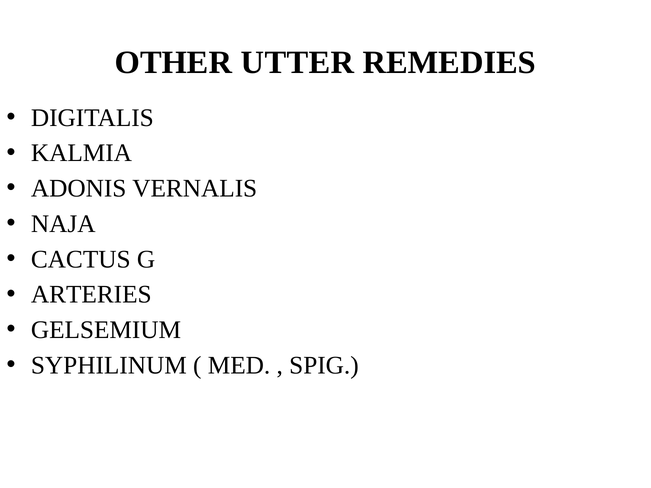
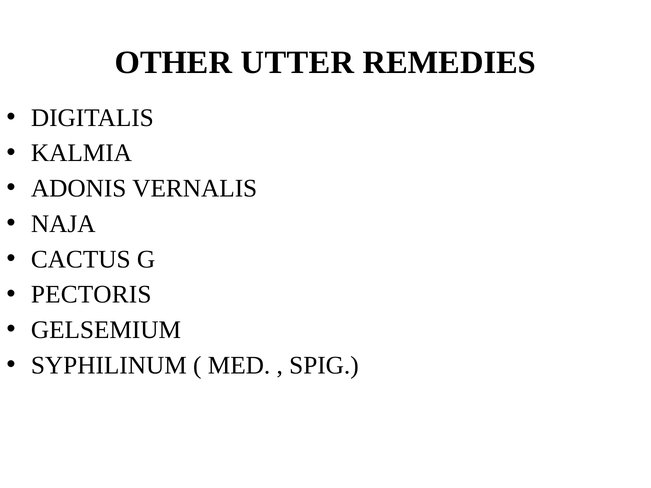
ARTERIES: ARTERIES -> PECTORIS
